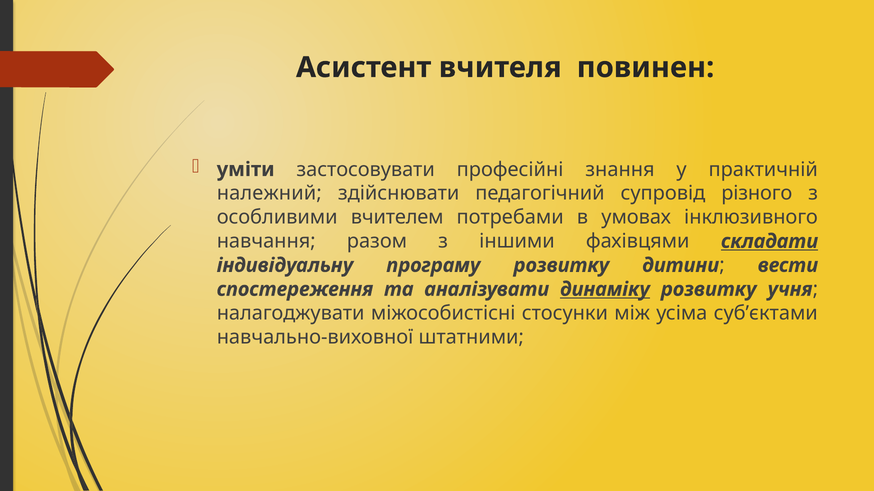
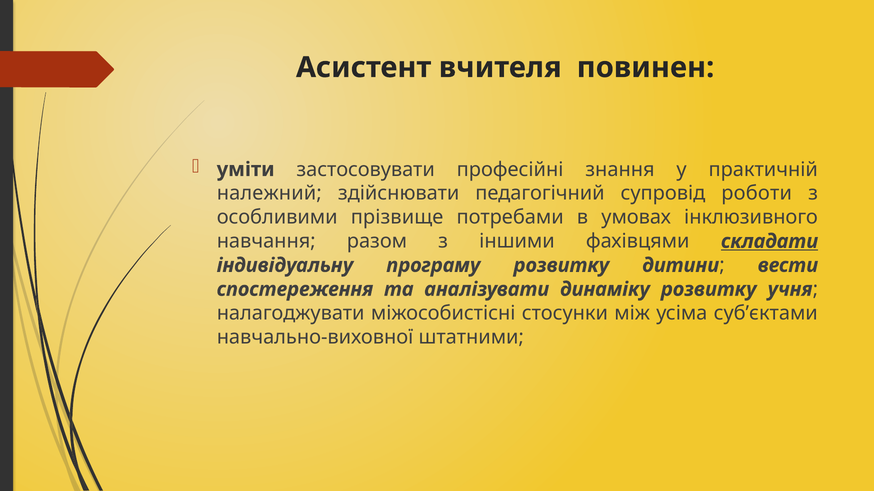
різного: різного -> роботи
вчителем: вчителем -> прізвище
динаміку underline: present -> none
